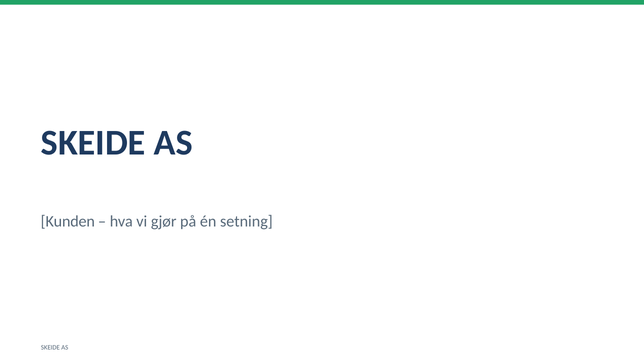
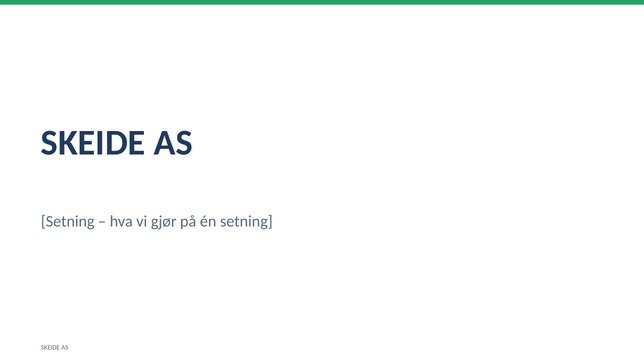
Kunden at (68, 222): Kunden -> Setning
